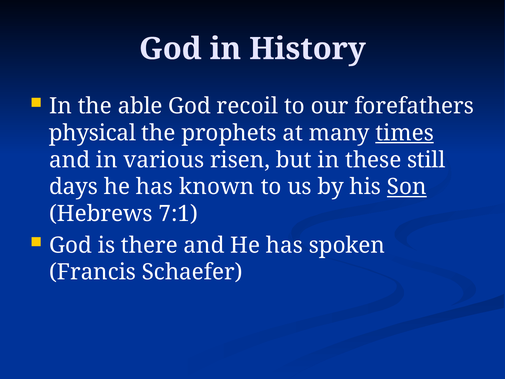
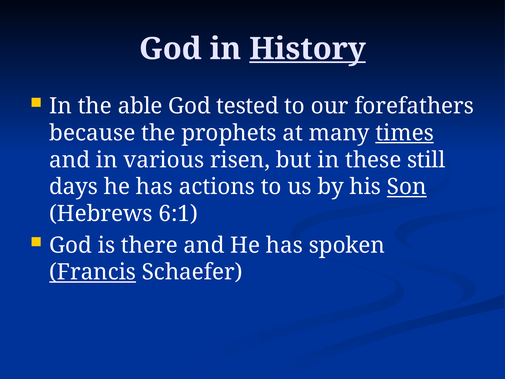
History underline: none -> present
recoil: recoil -> tested
physical: physical -> because
known: known -> actions
7:1: 7:1 -> 6:1
Francis underline: none -> present
